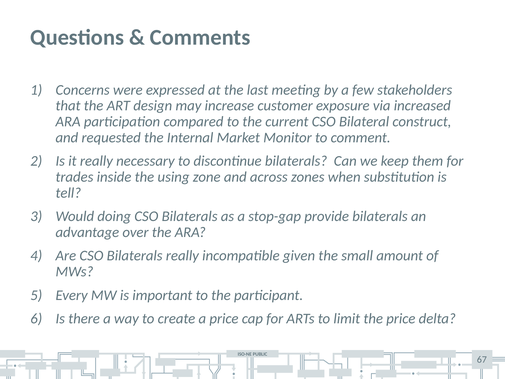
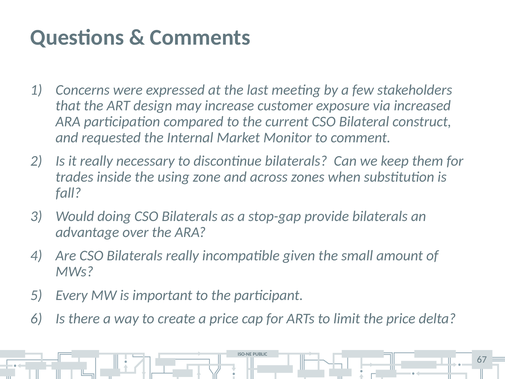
tell: tell -> fall
